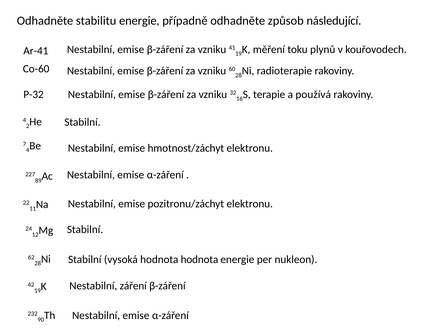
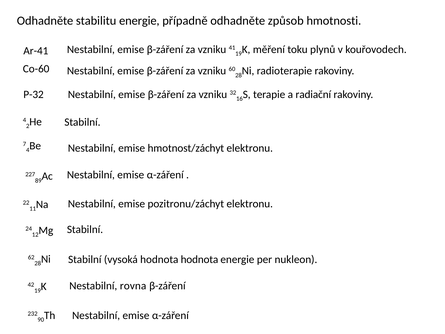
následující: následující -> hmotnosti
používá: používá -> radiační
záření: záření -> rovna
